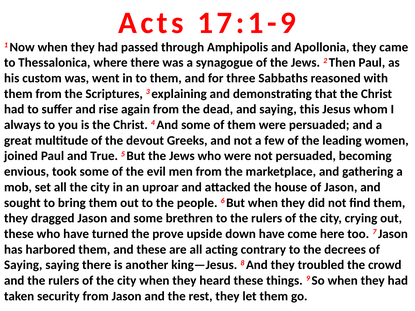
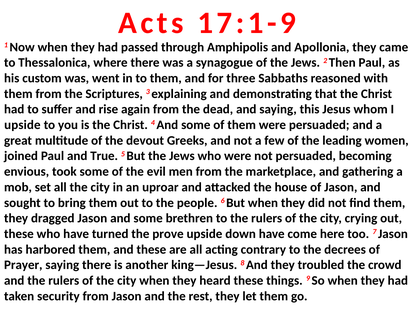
always at (22, 125): always -> upside
Saying at (23, 265): Saying -> Prayer
